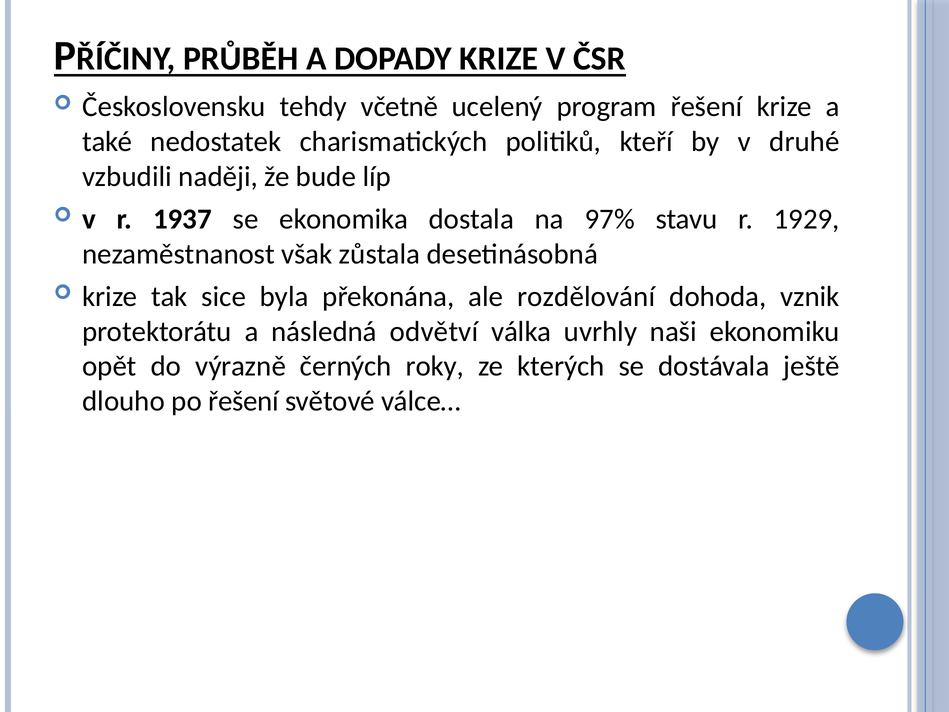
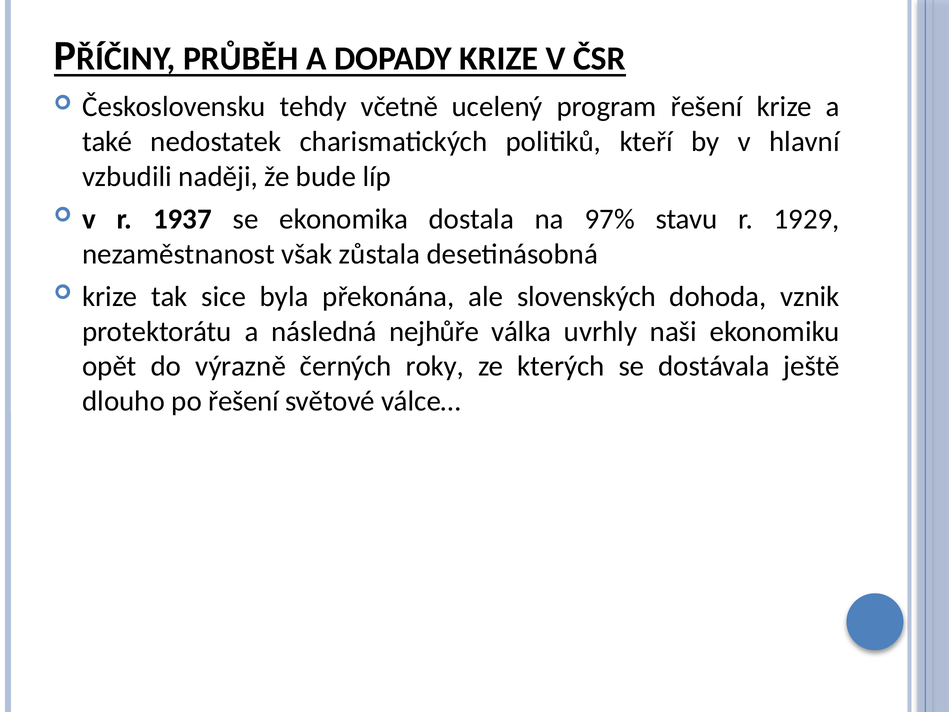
druhé: druhé -> hlavní
rozdělování: rozdělování -> slovenských
odvětví: odvětví -> nejhůře
